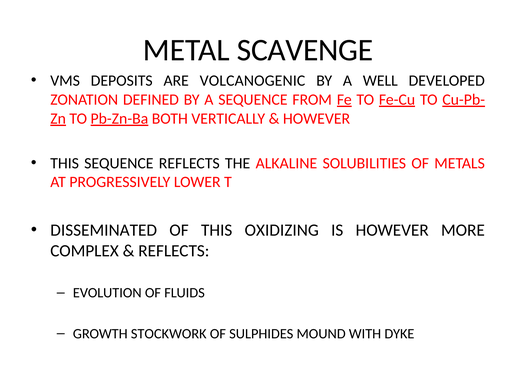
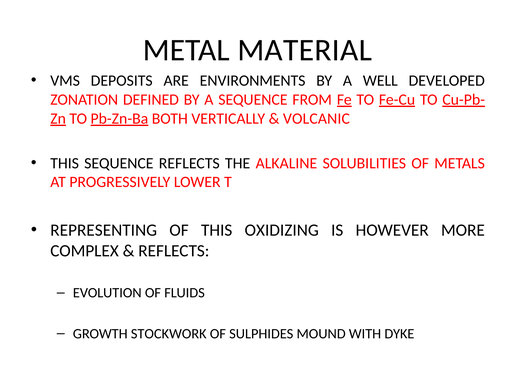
SCAVENGE: SCAVENGE -> MATERIAL
VOLCANOGENIC: VOLCANOGENIC -> ENVIRONMENTS
HOWEVER at (317, 118): HOWEVER -> VOLCANIC
DISSEMINATED: DISSEMINATED -> REPRESENTING
